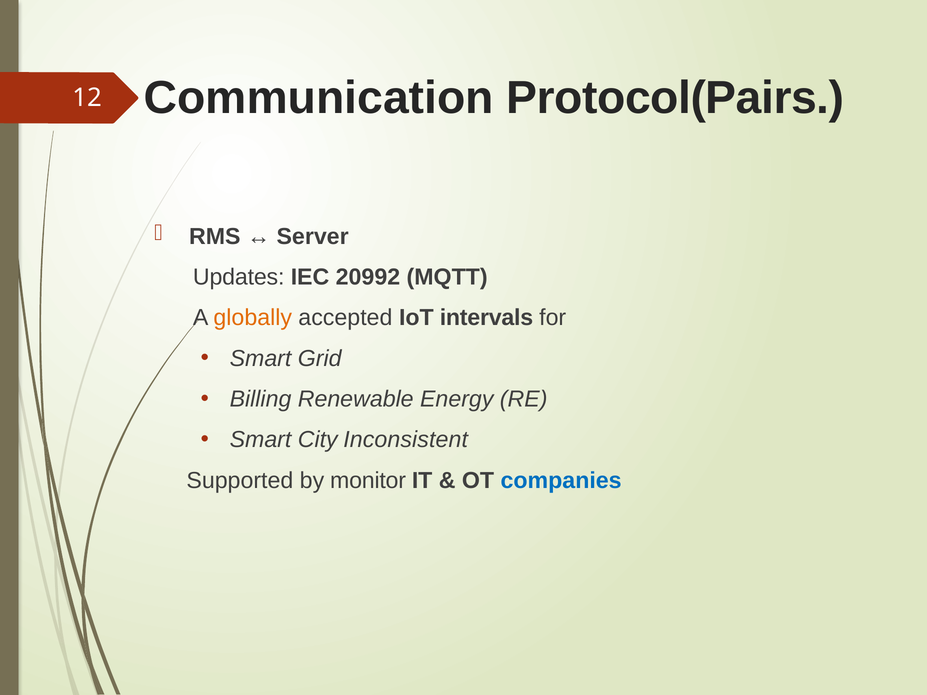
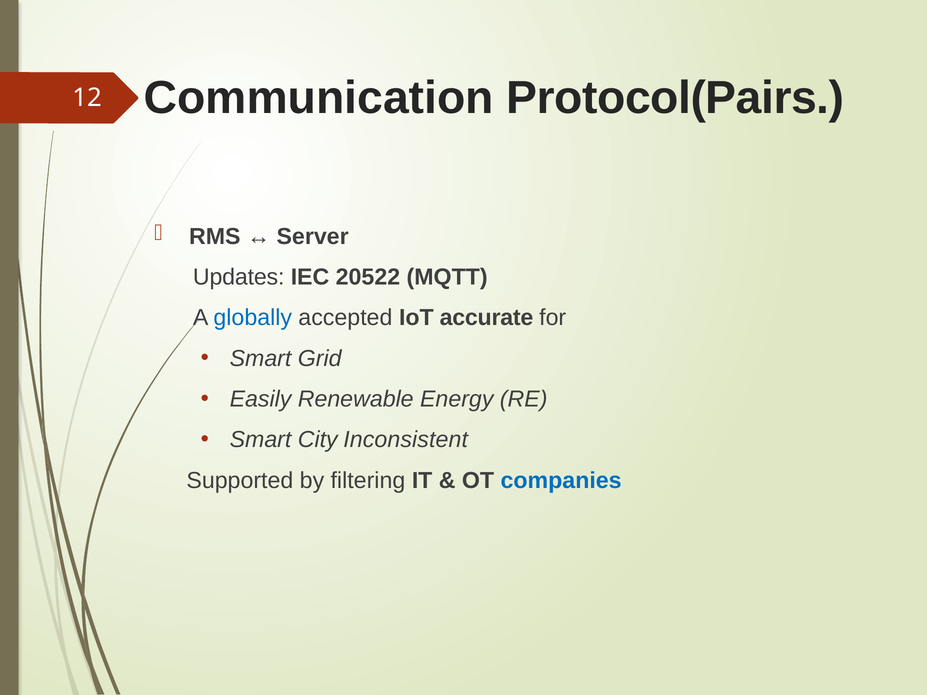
20992: 20992 -> 20522
globally colour: orange -> blue
intervals: intervals -> accurate
Billing: Billing -> Easily
monitor: monitor -> filtering
